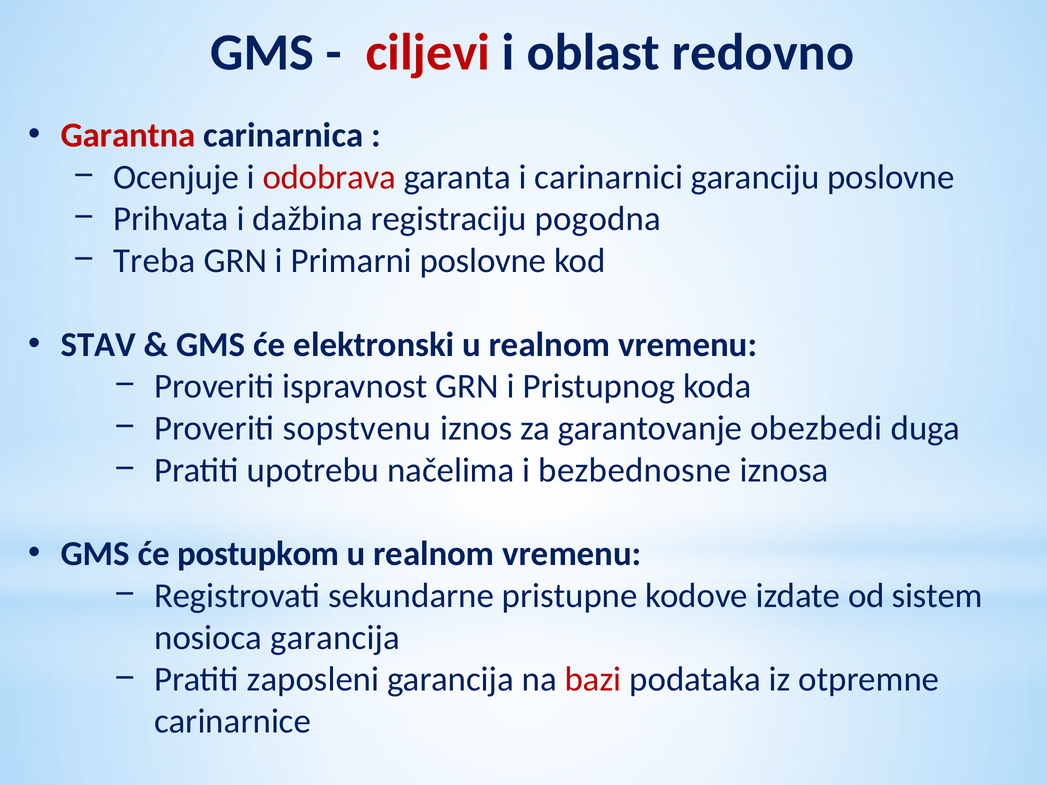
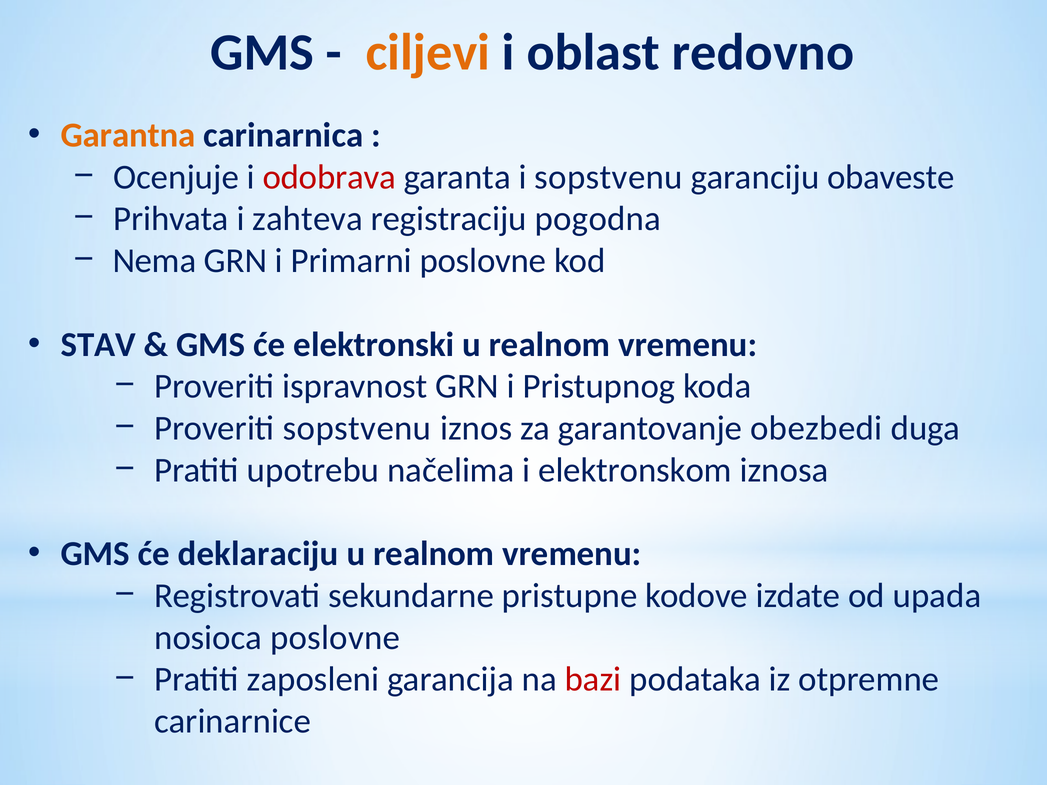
ciljevi colour: red -> orange
Garantna colour: red -> orange
i carinarnici: carinarnici -> sopstvenu
garanciju poslovne: poslovne -> obaveste
dažbina: dažbina -> zahteva
Treba: Treba -> Nema
bezbednosne: bezbednosne -> elektronskom
postupkom: postupkom -> deklaraciju
sistem: sistem -> upada
nosioca garancija: garancija -> poslovne
